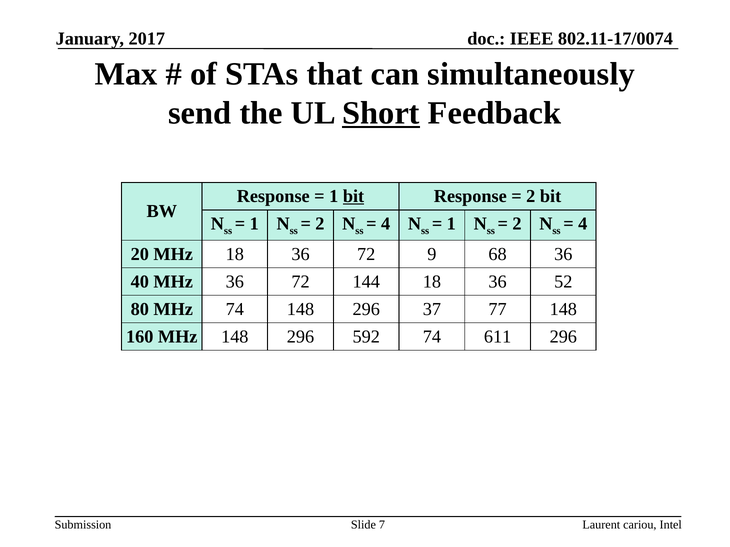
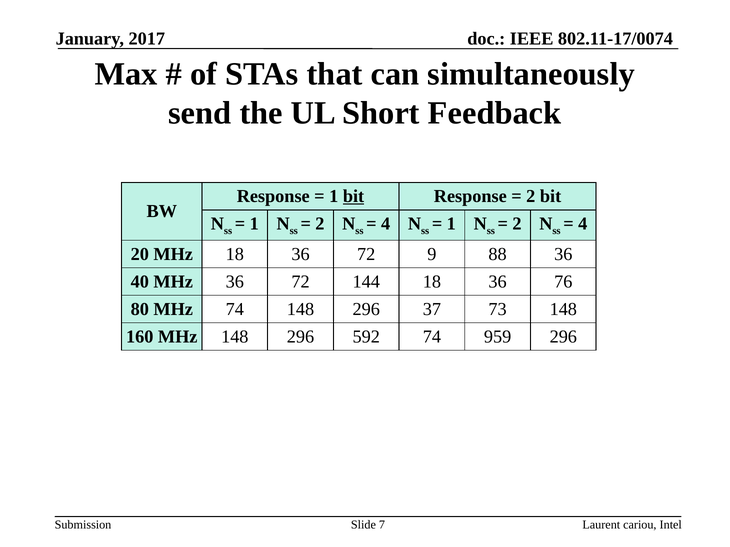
Short underline: present -> none
68: 68 -> 88
52: 52 -> 76
77: 77 -> 73
611: 611 -> 959
